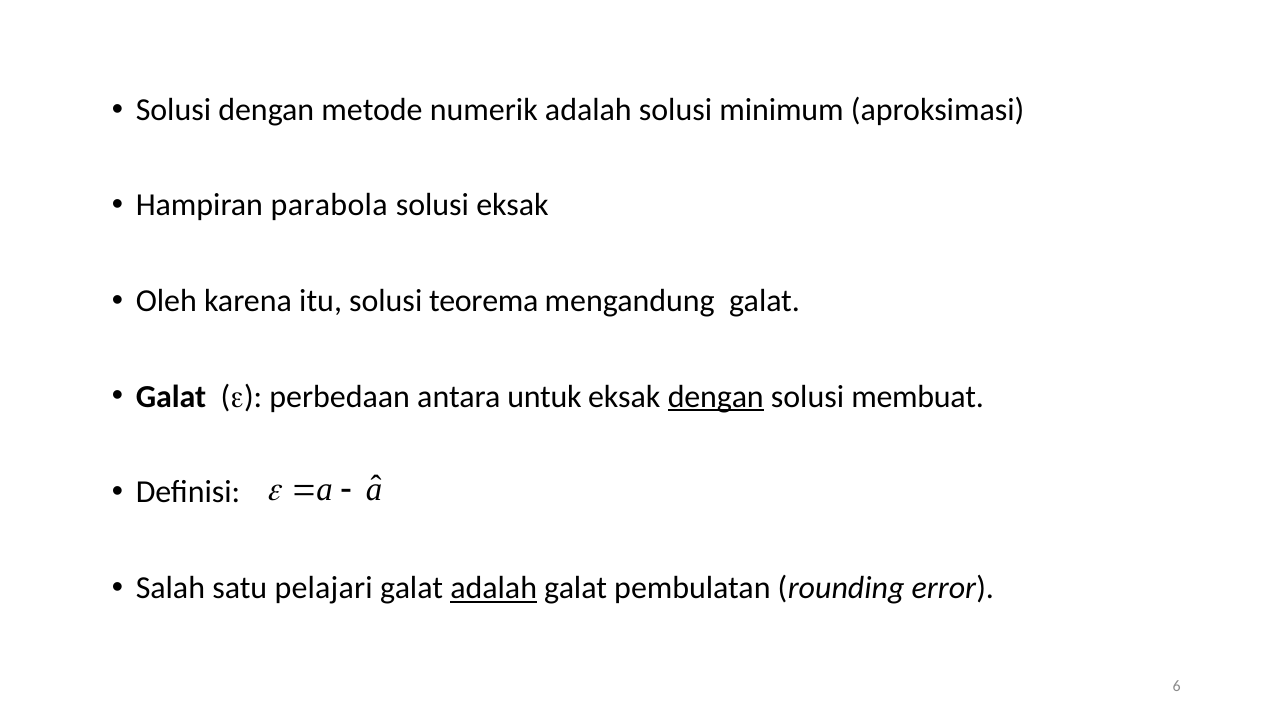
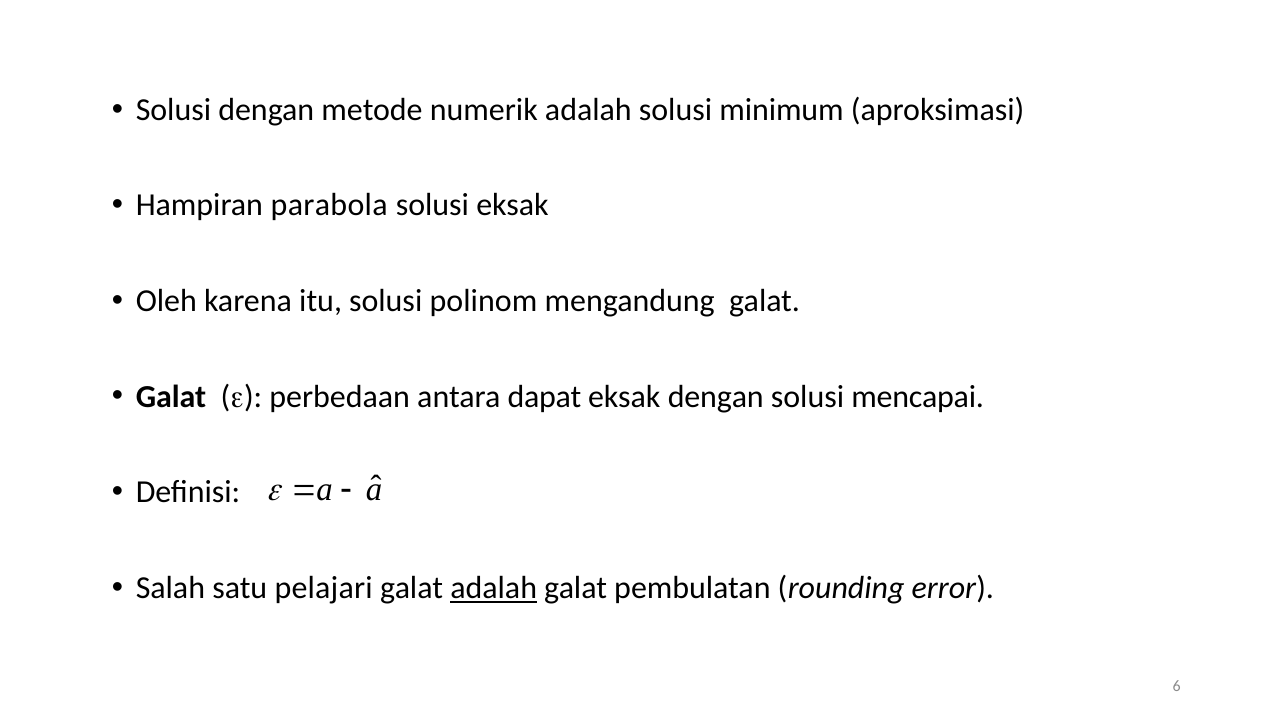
teorema: teorema -> polinom
untuk: untuk -> dapat
dengan at (716, 397) underline: present -> none
membuat: membuat -> mencapai
